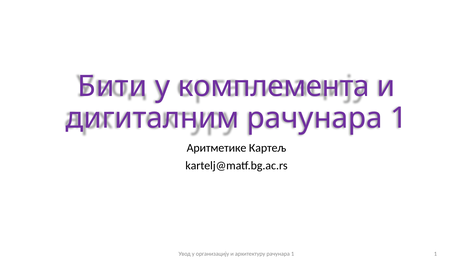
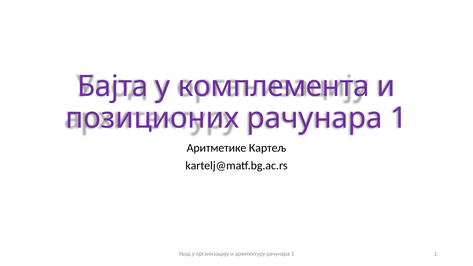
Бити: Бити -> Бајта
дигиталним: дигиталним -> позиционих
